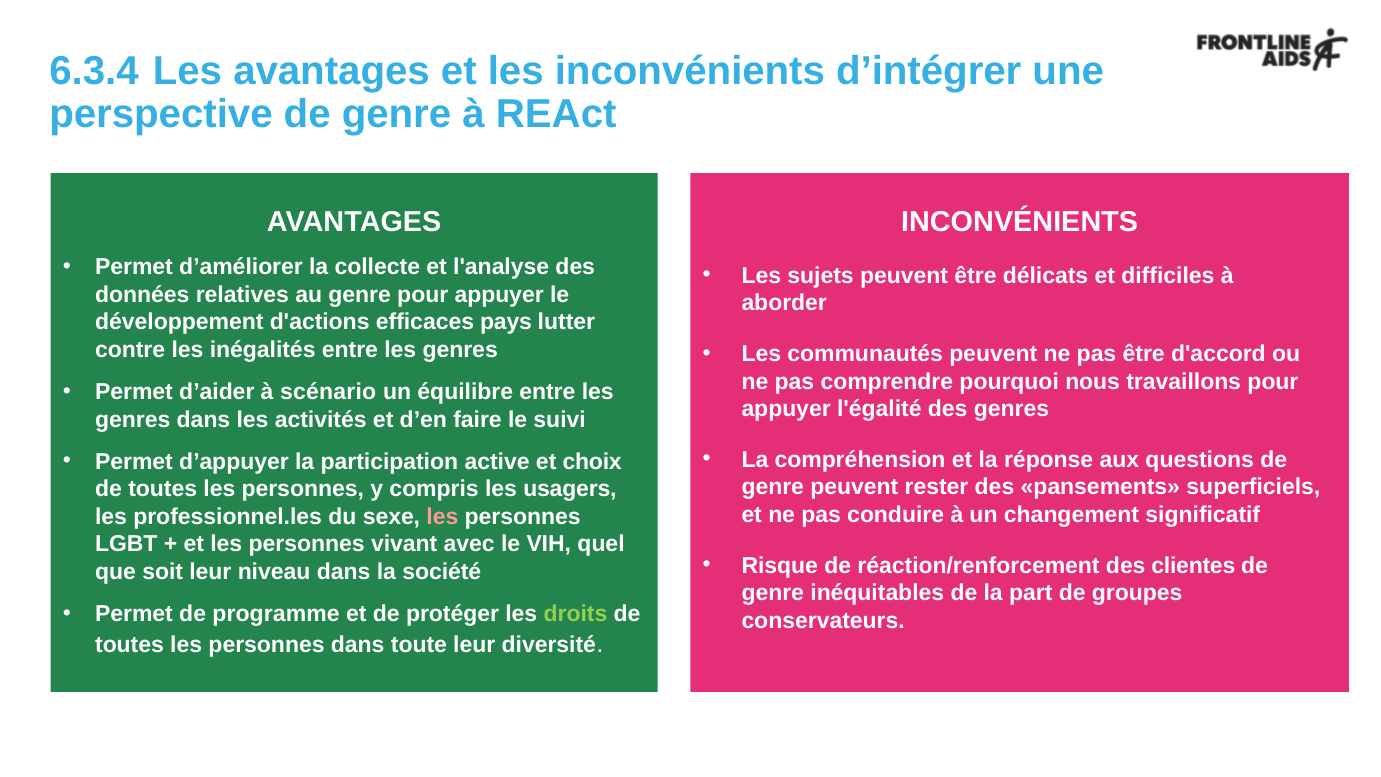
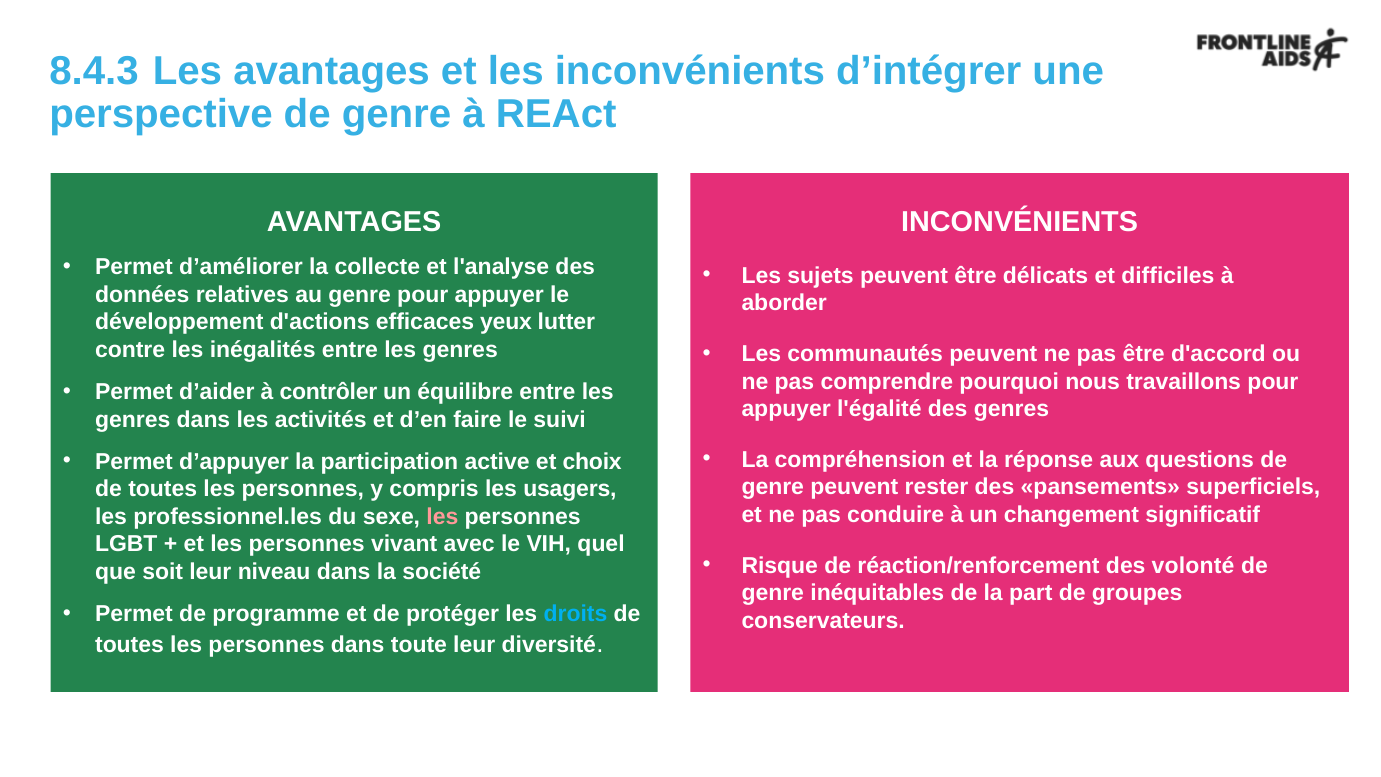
6.3.4: 6.3.4 -> 8.4.3
pays: pays -> yeux
scénario: scénario -> contrôler
clientes: clientes -> volonté
droits colour: light green -> light blue
